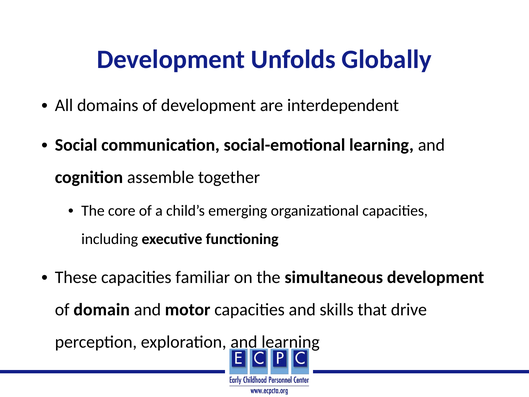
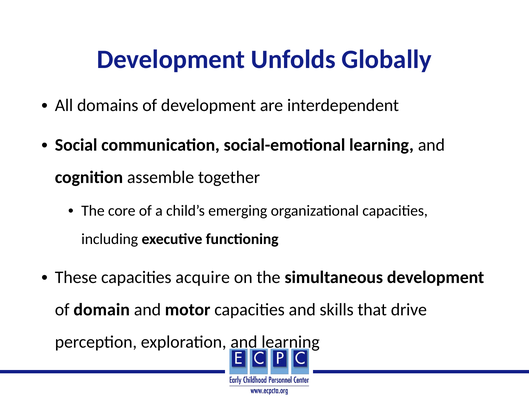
familiar: familiar -> acquire
